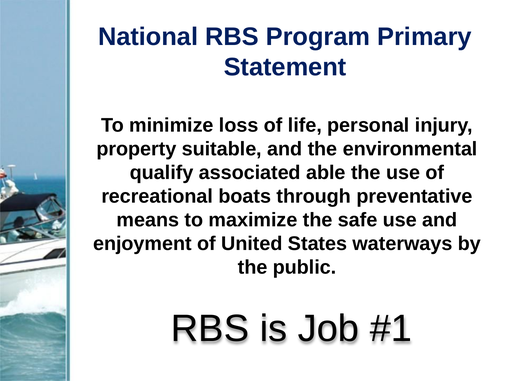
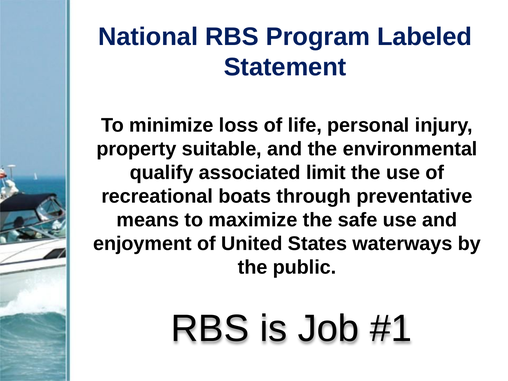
Primary: Primary -> Labeled
able: able -> limit
